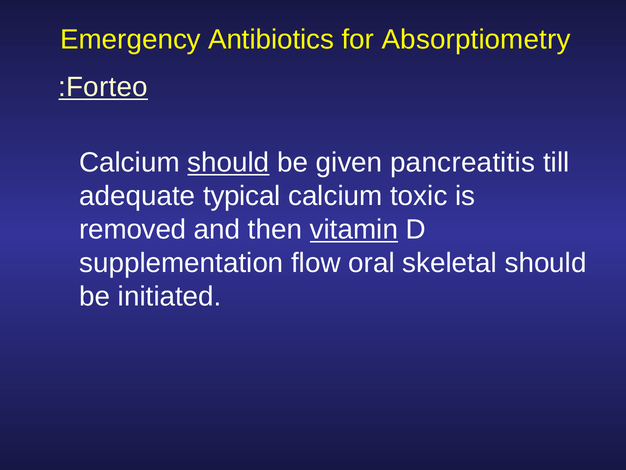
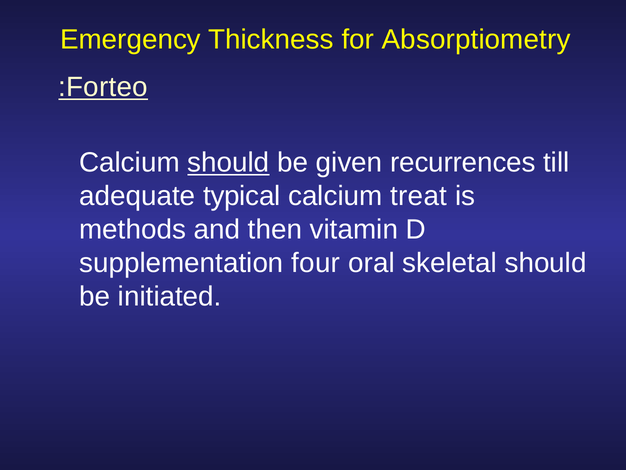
Antibiotics: Antibiotics -> Thickness
pancreatitis: pancreatitis -> recurrences
toxic: toxic -> treat
removed: removed -> methods
vitamin underline: present -> none
flow: flow -> four
